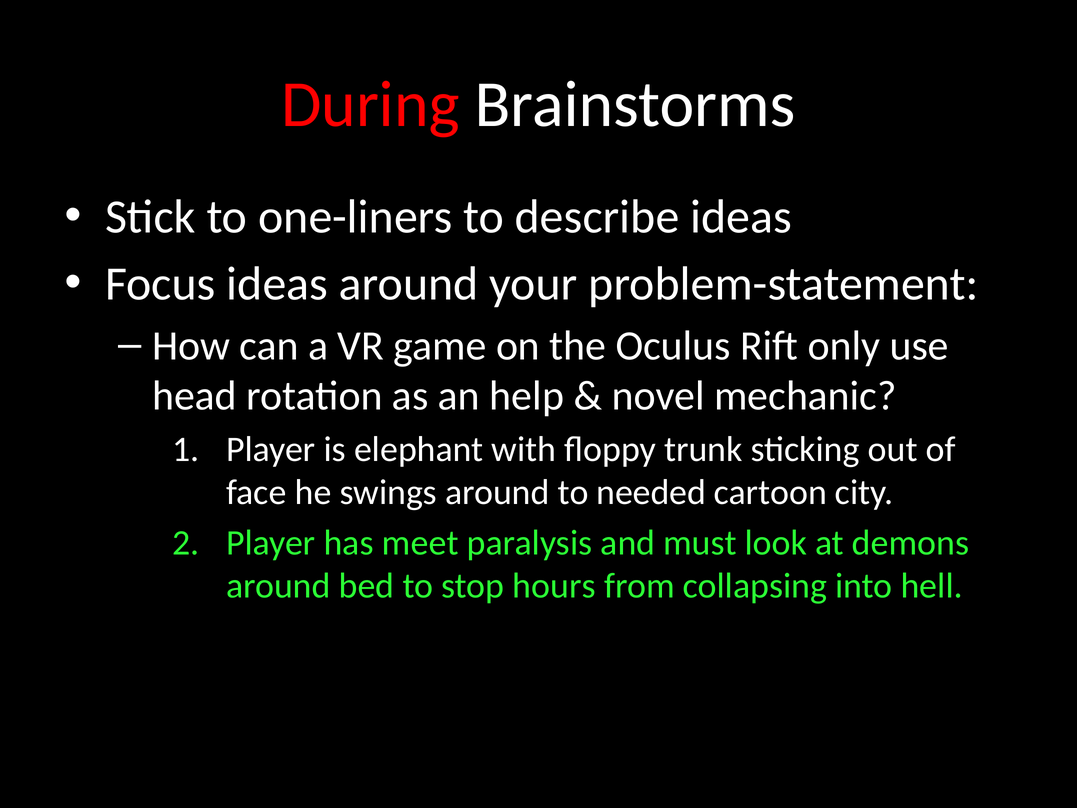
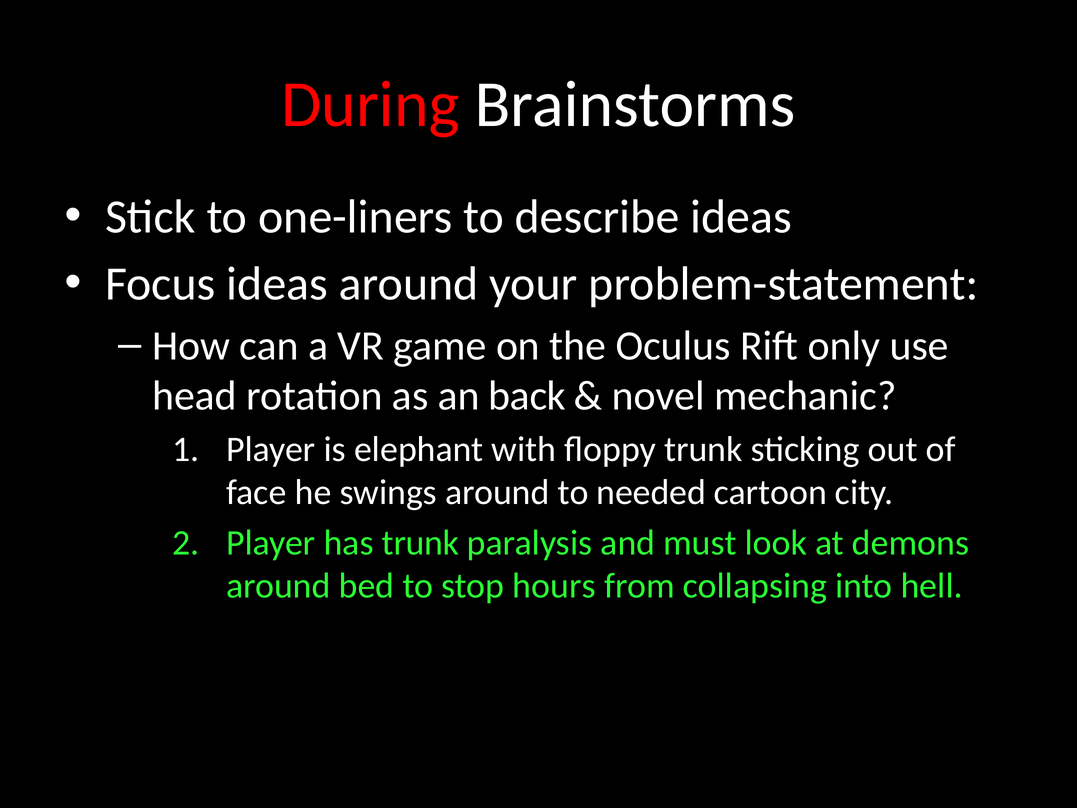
help: help -> back
has meet: meet -> trunk
